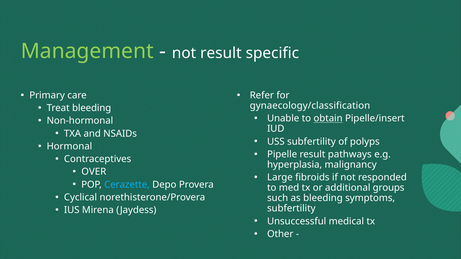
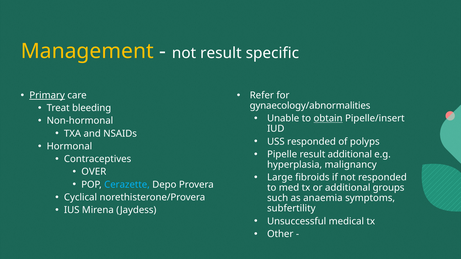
Management colour: light green -> yellow
Primary underline: none -> present
gynaecology/classification: gynaecology/classification -> gynaecology/abnormalities
USS subfertility: subfertility -> responded
result pathways: pathways -> additional
as bleeding: bleeding -> anaemia
